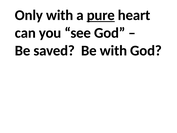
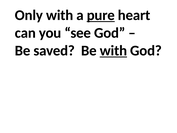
with at (113, 51) underline: none -> present
